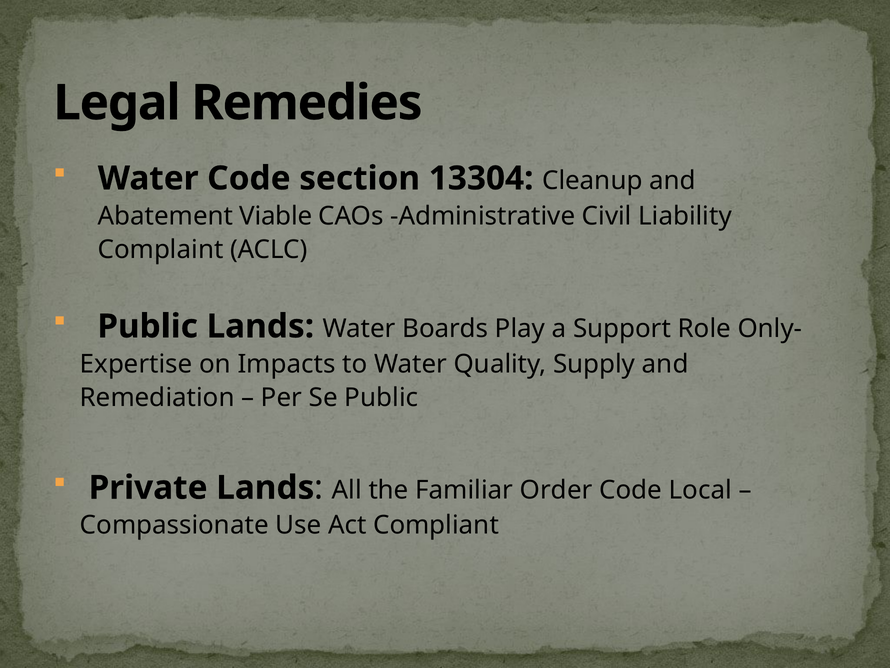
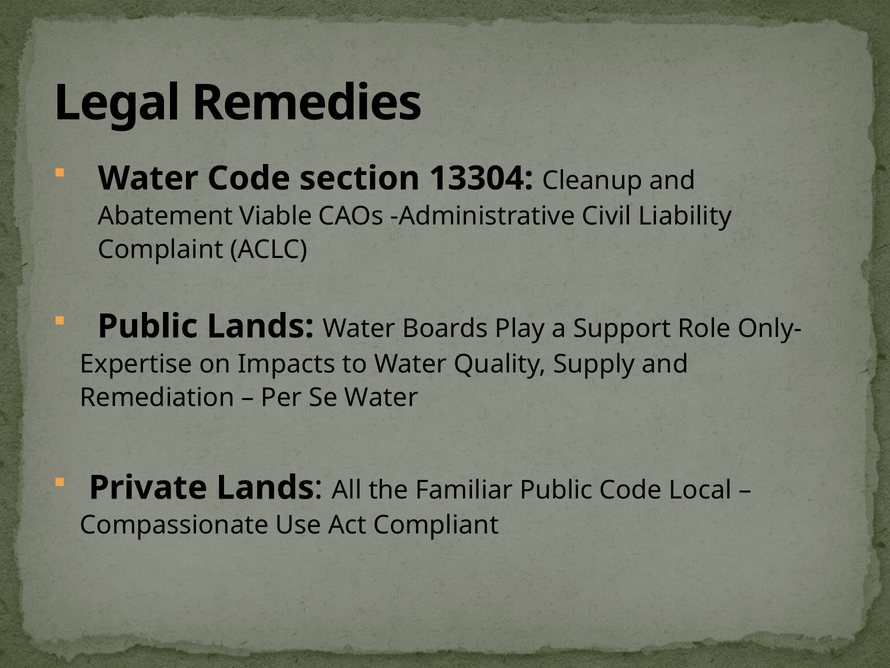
Se Public: Public -> Water
Familiar Order: Order -> Public
